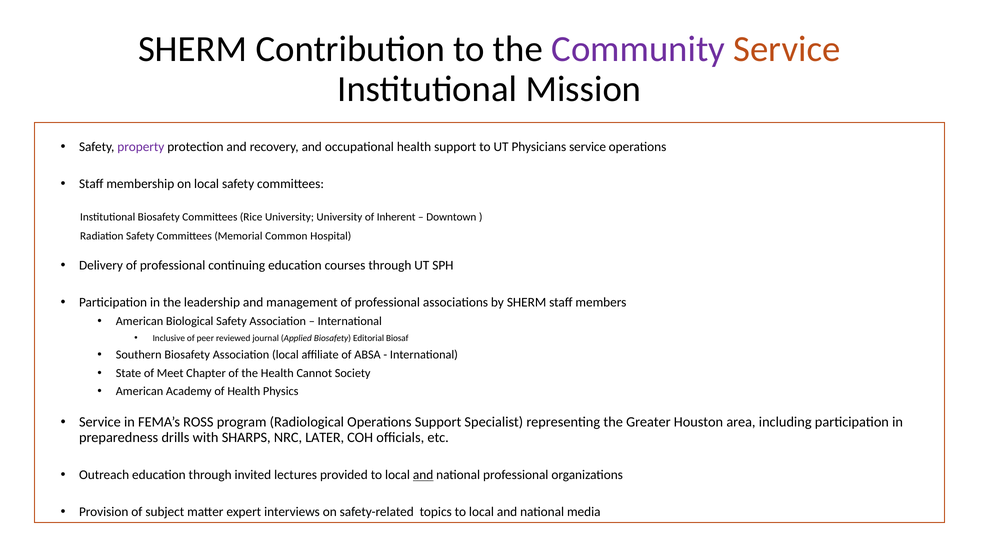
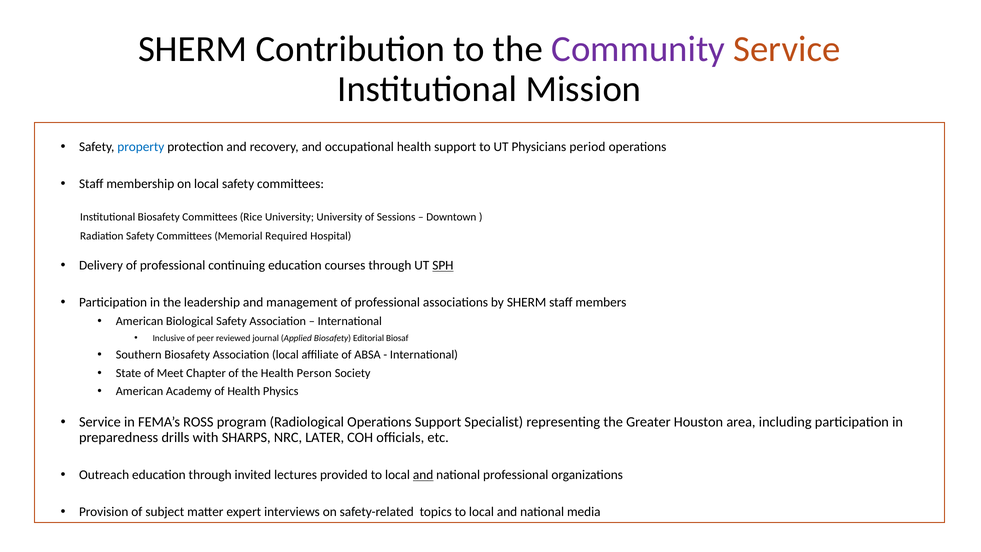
property colour: purple -> blue
Physicians service: service -> period
Inherent: Inherent -> Sessions
Common: Common -> Required
SPH underline: none -> present
Cannot: Cannot -> Person
